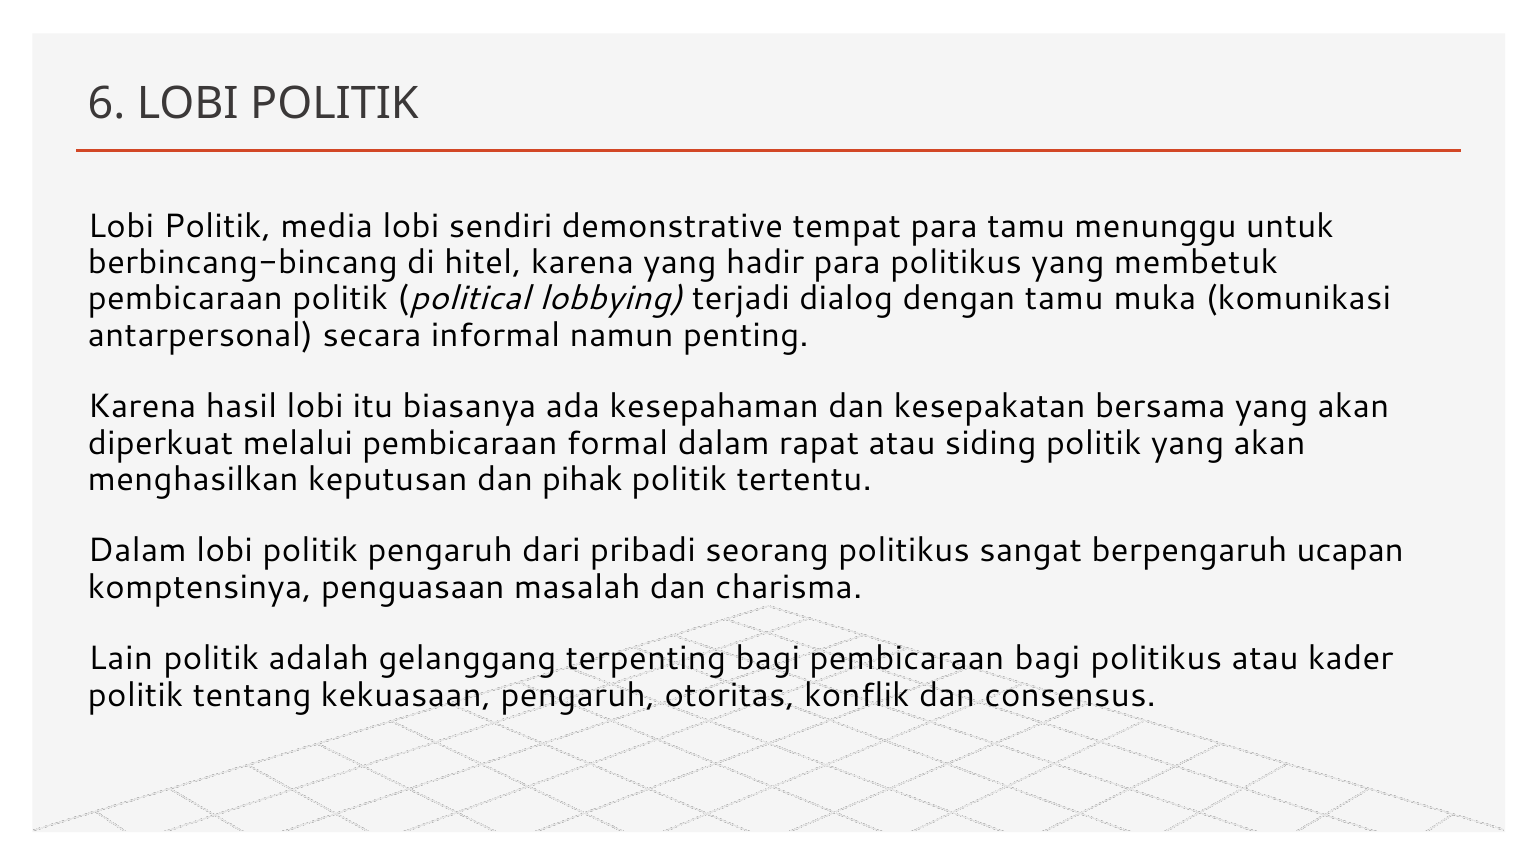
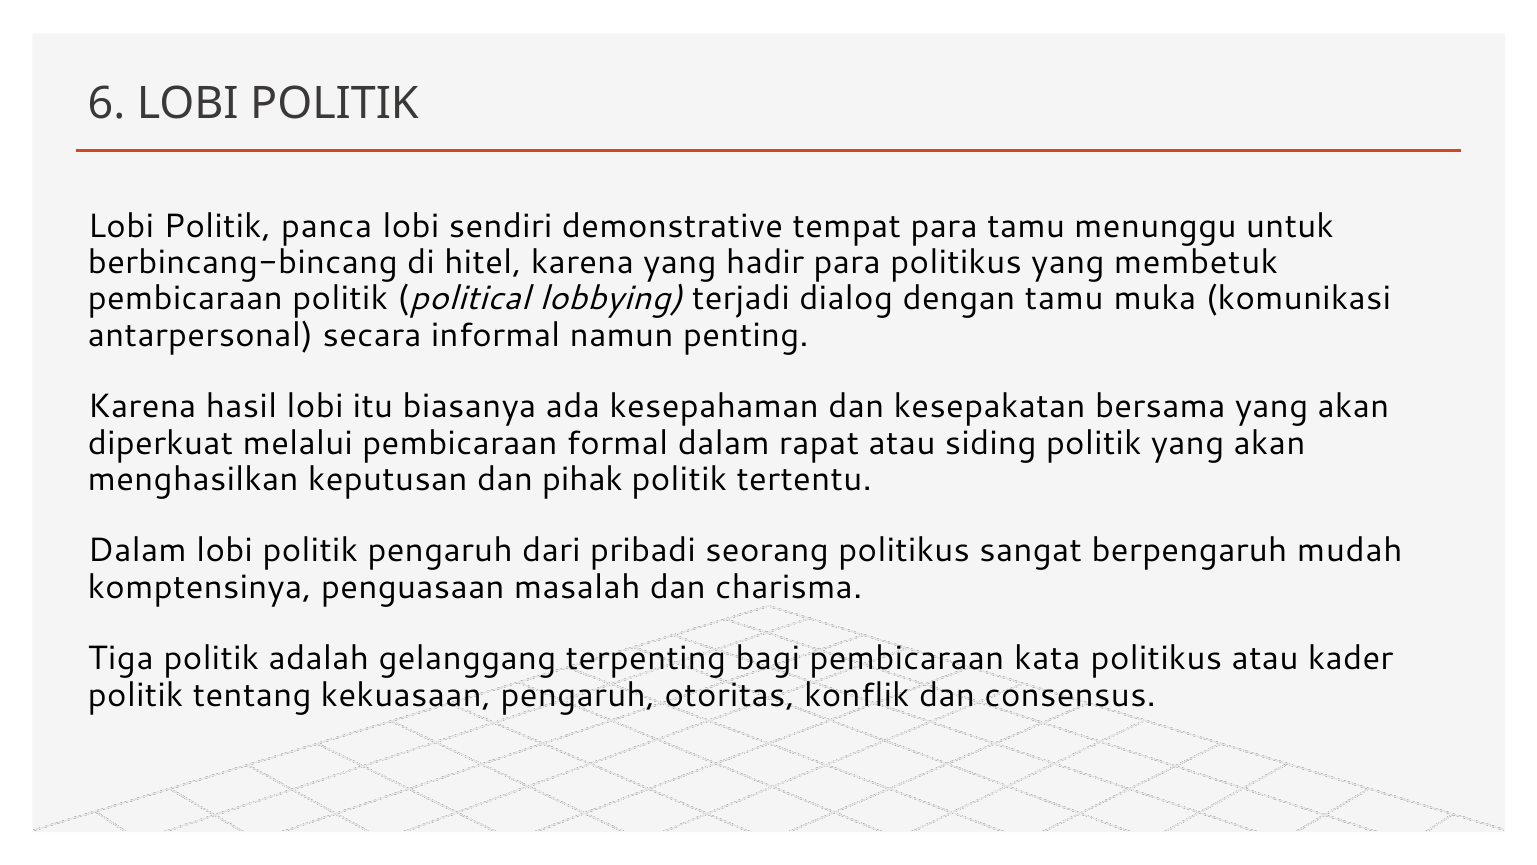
media: media -> panca
ucapan: ucapan -> mudah
Lain: Lain -> Tiga
pembicaraan bagi: bagi -> kata
